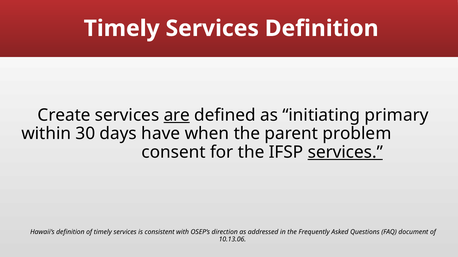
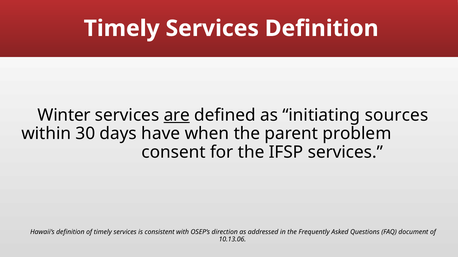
Create: Create -> Winter
primary: primary -> sources
services at (345, 152) underline: present -> none
